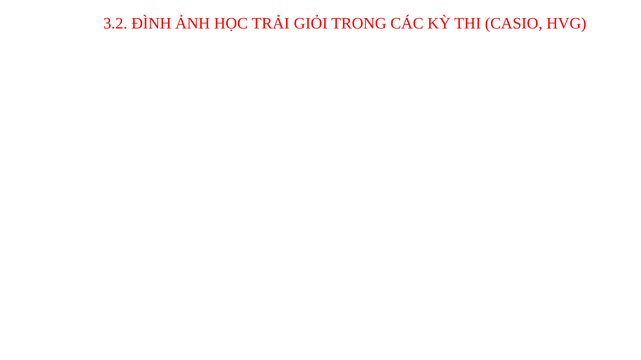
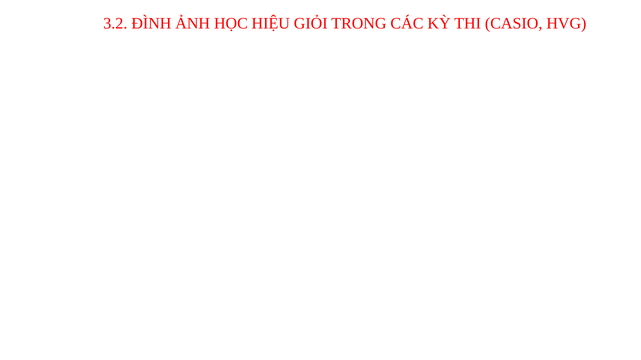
TRẢI: TRẢI -> HIỆU
